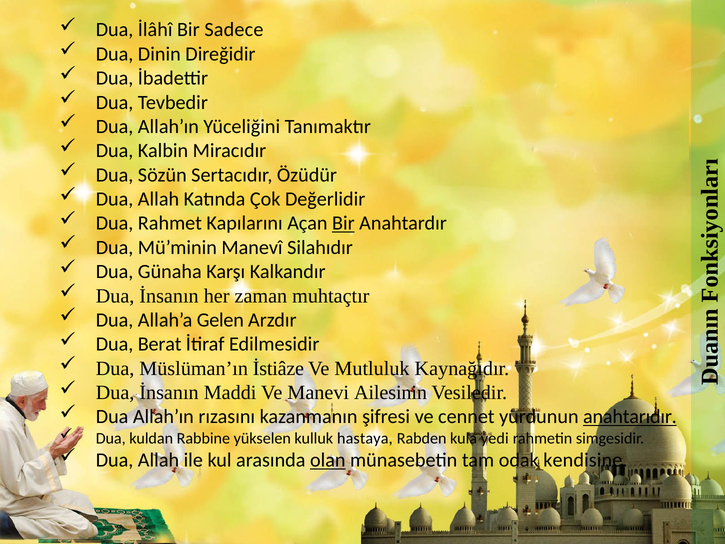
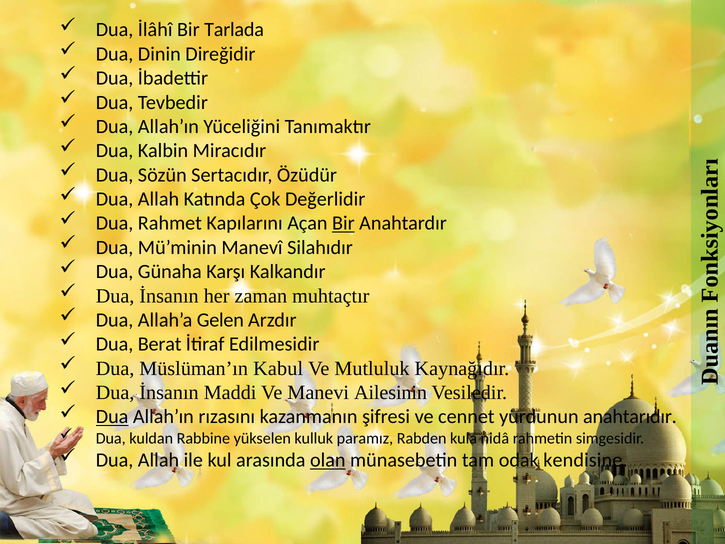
Sadece: Sadece -> Tarlada
İstiâze: İstiâze -> Kabul
Dua at (112, 417) underline: none -> present
anahtarıdır underline: present -> none
hastaya: hastaya -> paramız
yedi: yedi -> nidâ
